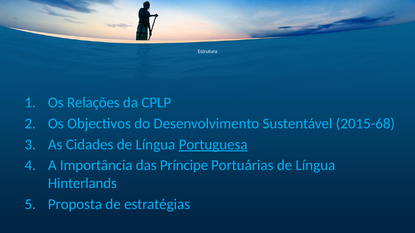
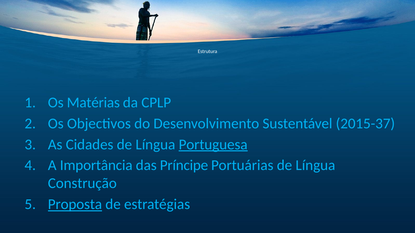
Relações: Relações -> Matérias
2015-68: 2015-68 -> 2015-37
Hinterlands: Hinterlands -> Construção
Proposta underline: none -> present
